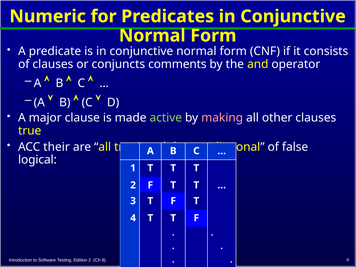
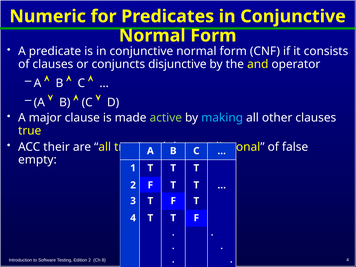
comments: comments -> disjunctive
making colour: pink -> light blue
logical: logical -> empty
